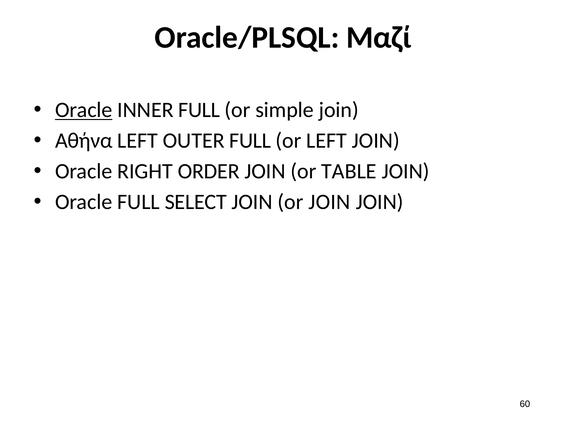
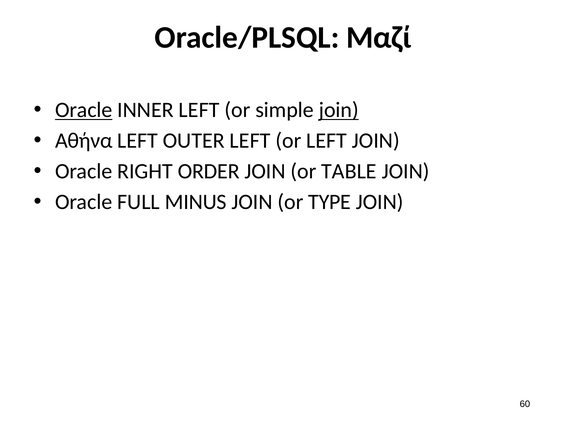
INNER FULL: FULL -> LEFT
join at (339, 110) underline: none -> present
OUTER FULL: FULL -> LEFT
SELECT: SELECT -> MINUS
or JOIN: JOIN -> TYPE
